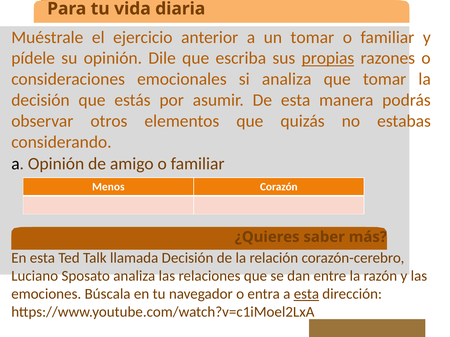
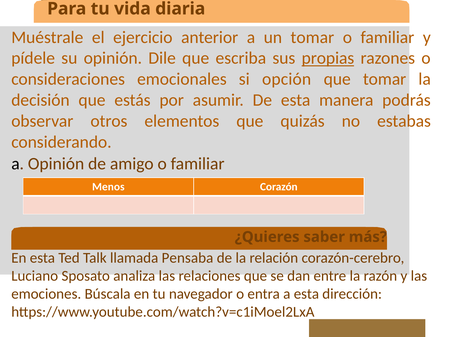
si analiza: analiza -> opción
llamada Decisión: Decisión -> Pensaba
esta at (306, 294) underline: present -> none
